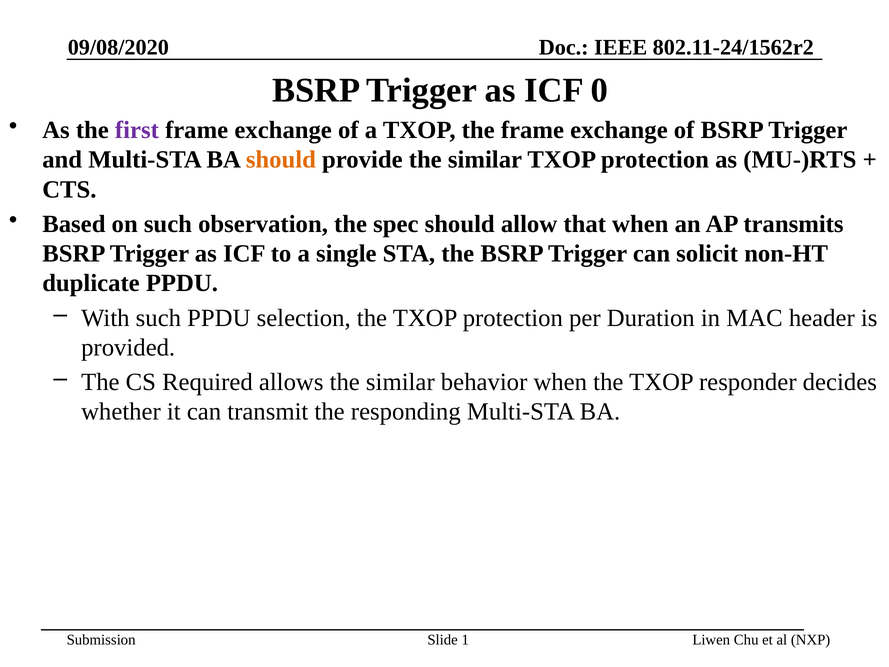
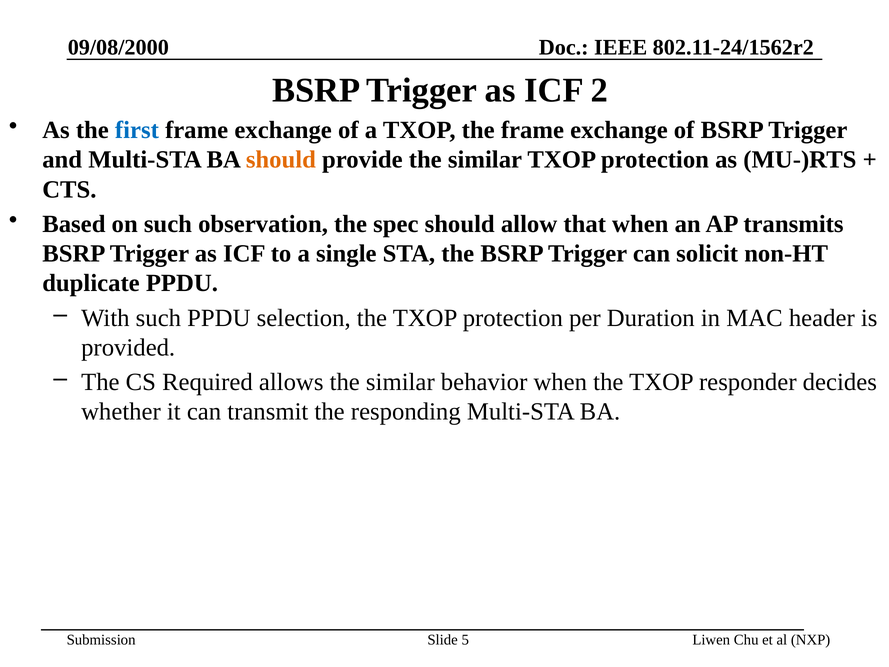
09/08/2020: 09/08/2020 -> 09/08/2000
0: 0 -> 2
first colour: purple -> blue
1: 1 -> 5
